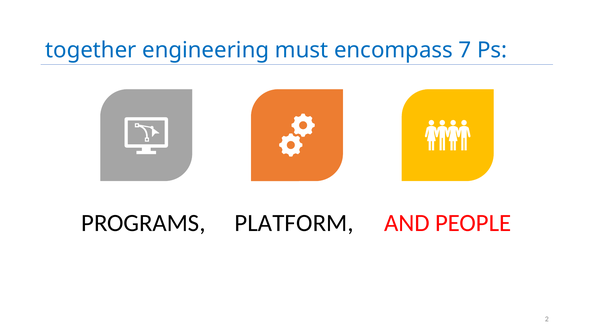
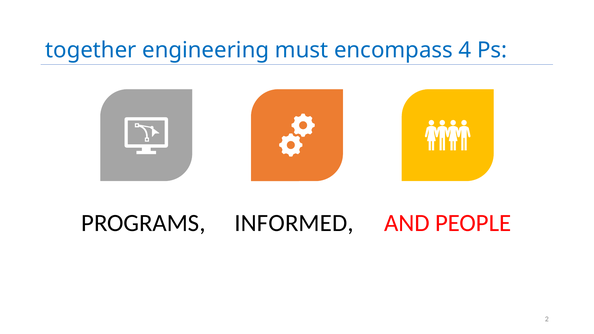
7: 7 -> 4
PLATFORM: PLATFORM -> INFORMED
